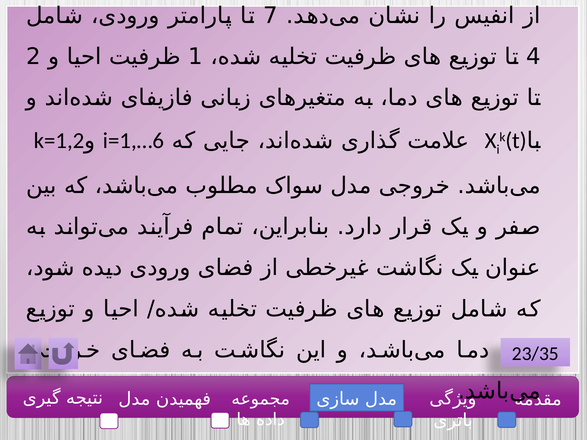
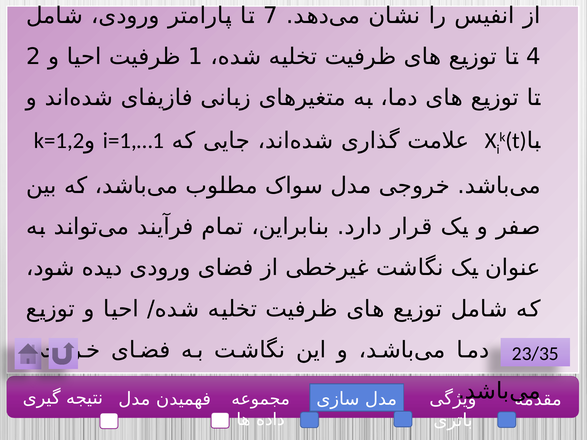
i=1,…6: i=1,…6 -> i=1,…1
